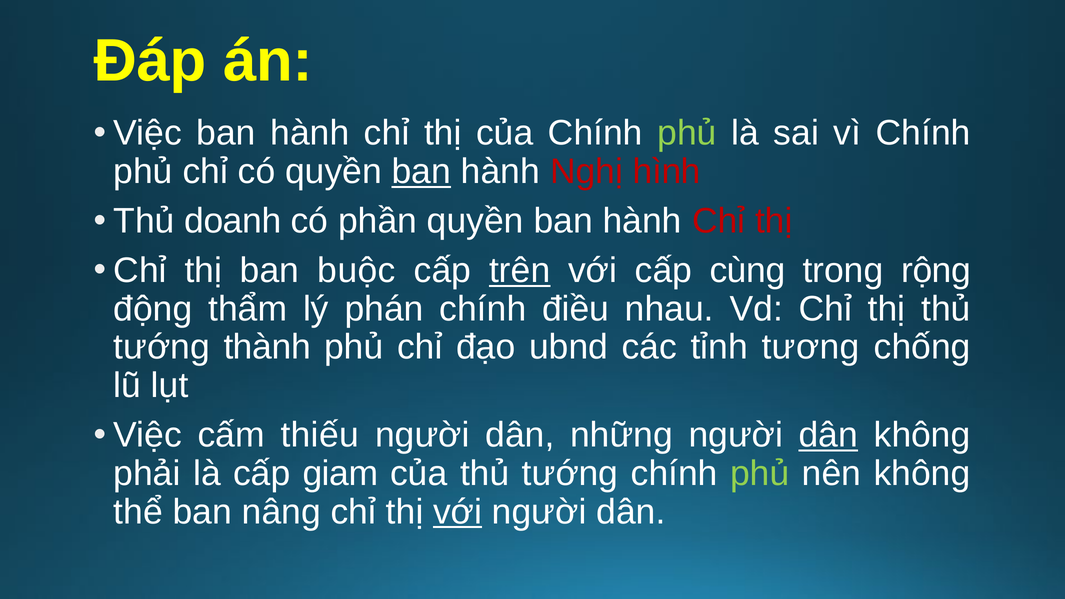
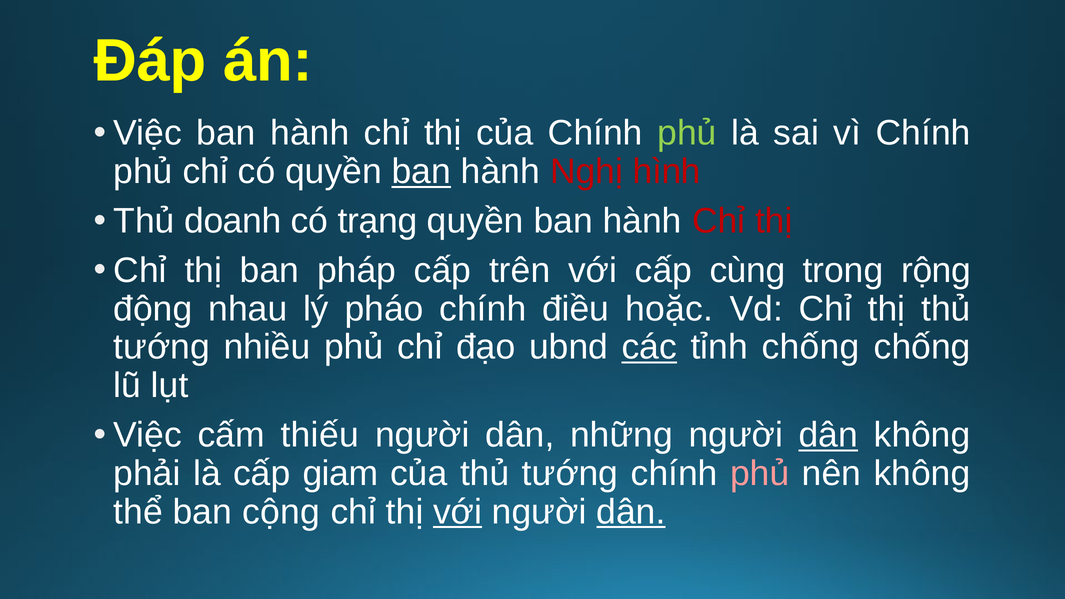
phần: phần -> trạng
buộc: buộc -> pháp
trên underline: present -> none
thẩm: thẩm -> nhau
phán: phán -> pháo
nhau: nhau -> hoặc
thành: thành -> nhiều
các underline: none -> present
tỉnh tương: tương -> chống
phủ at (760, 474) colour: light green -> pink
nâng: nâng -> cộng
dân at (631, 512) underline: none -> present
